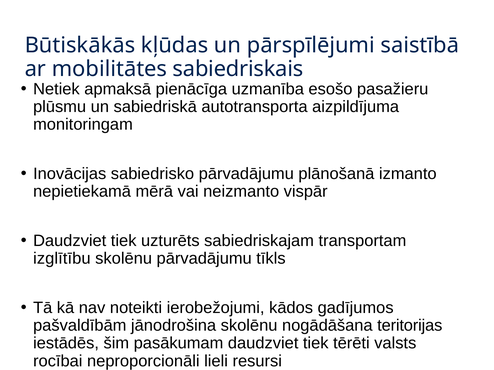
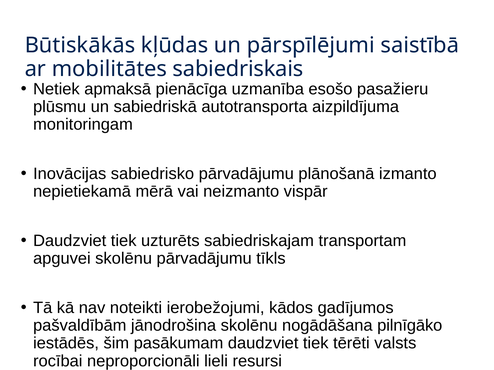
izglītību: izglītību -> apguvei
teritorijas: teritorijas -> pilnīgāko
